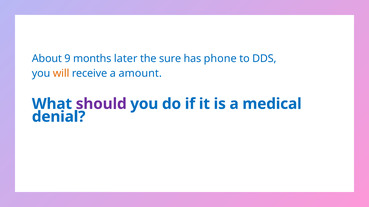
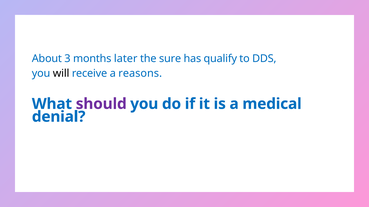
9: 9 -> 3
phone: phone -> qualify
will colour: orange -> black
amount: amount -> reasons
